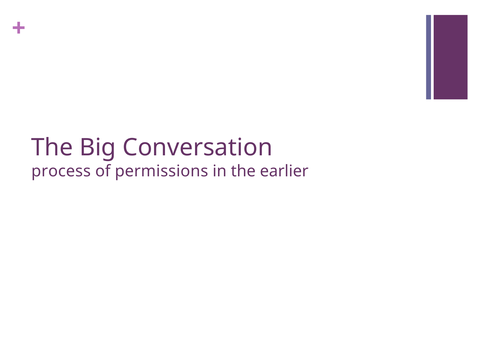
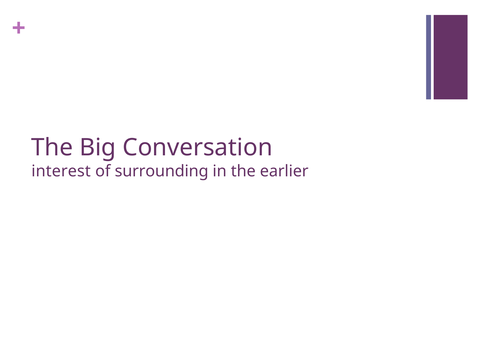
process: process -> interest
permissions: permissions -> surrounding
